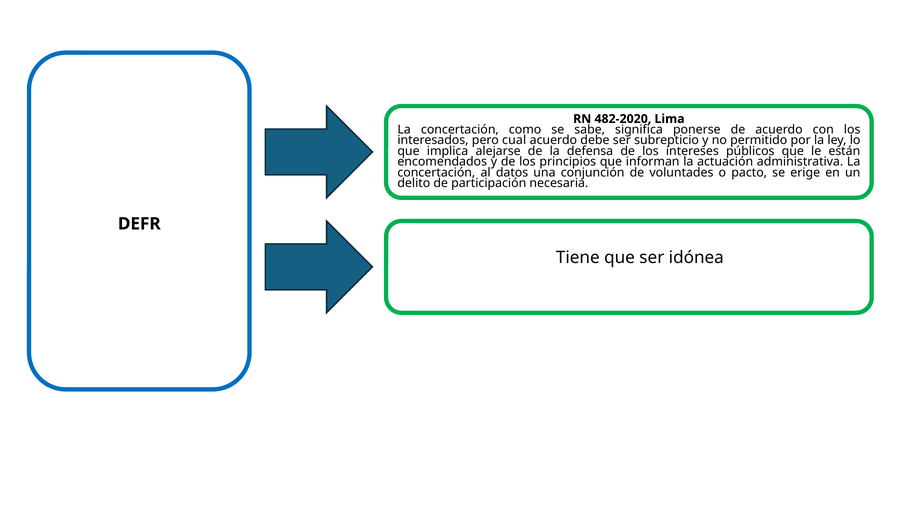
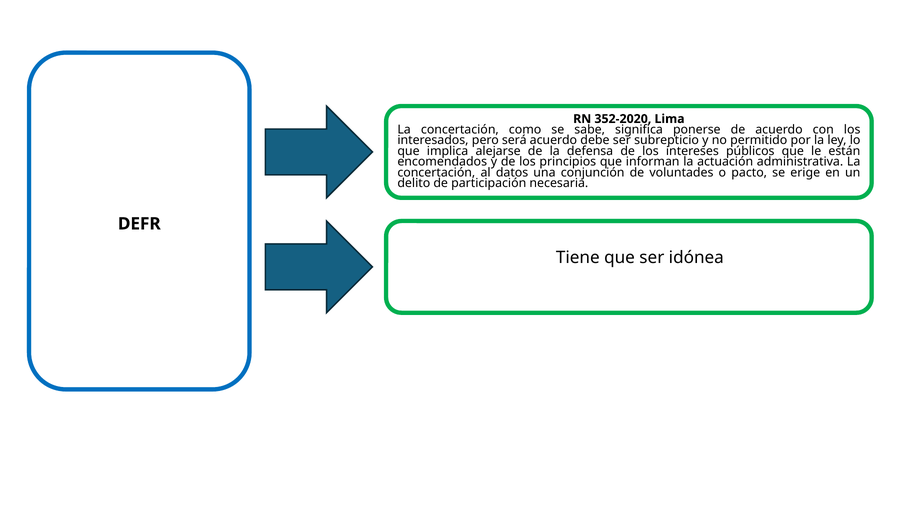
482-2020: 482-2020 -> 352-2020
cual: cual -> será
